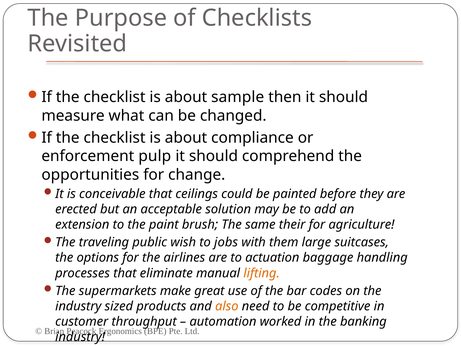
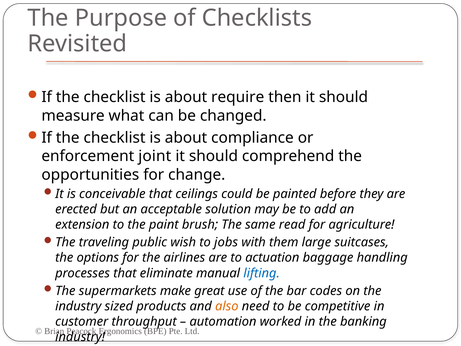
sample: sample -> require
pulp: pulp -> joint
their: their -> read
lifting colour: orange -> blue
